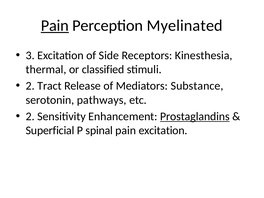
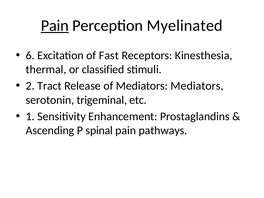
3: 3 -> 6
Side: Side -> Fast
Mediators Substance: Substance -> Mediators
pathways: pathways -> trigeminal
2 at (30, 116): 2 -> 1
Prostaglandins underline: present -> none
Superficial: Superficial -> Ascending
pain excitation: excitation -> pathways
